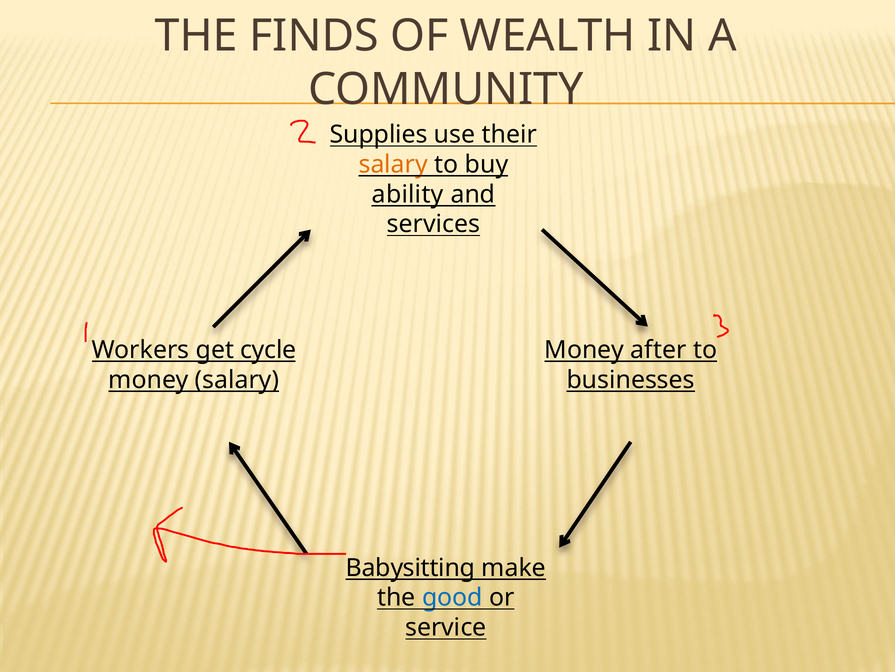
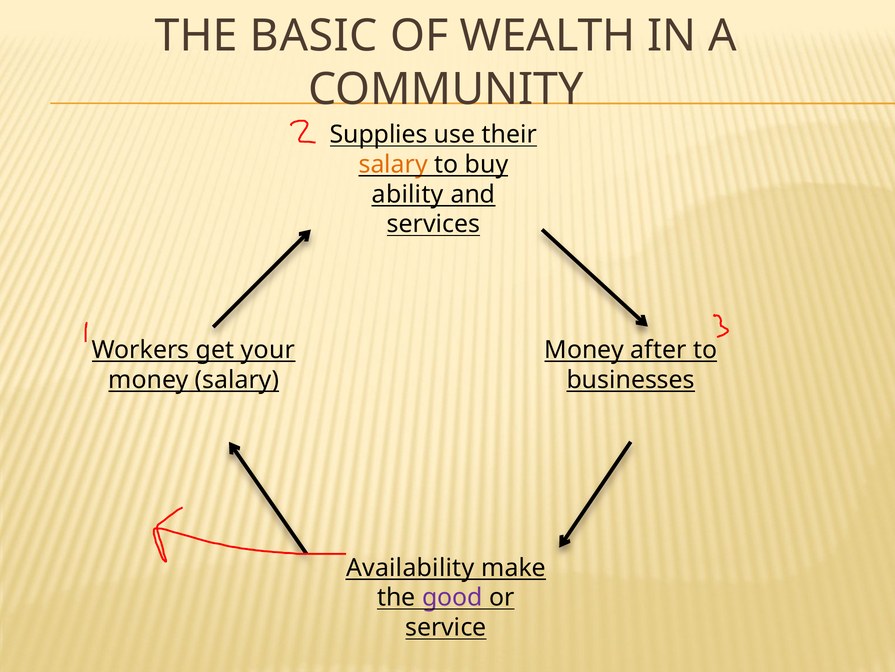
FINDS: FINDS -> BASIC
cycle: cycle -> your
Babysitting: Babysitting -> Availability
good colour: blue -> purple
